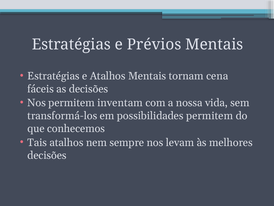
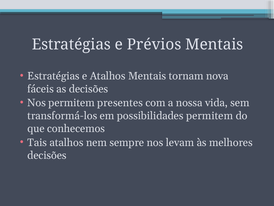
cena: cena -> nova
inventam: inventam -> presentes
